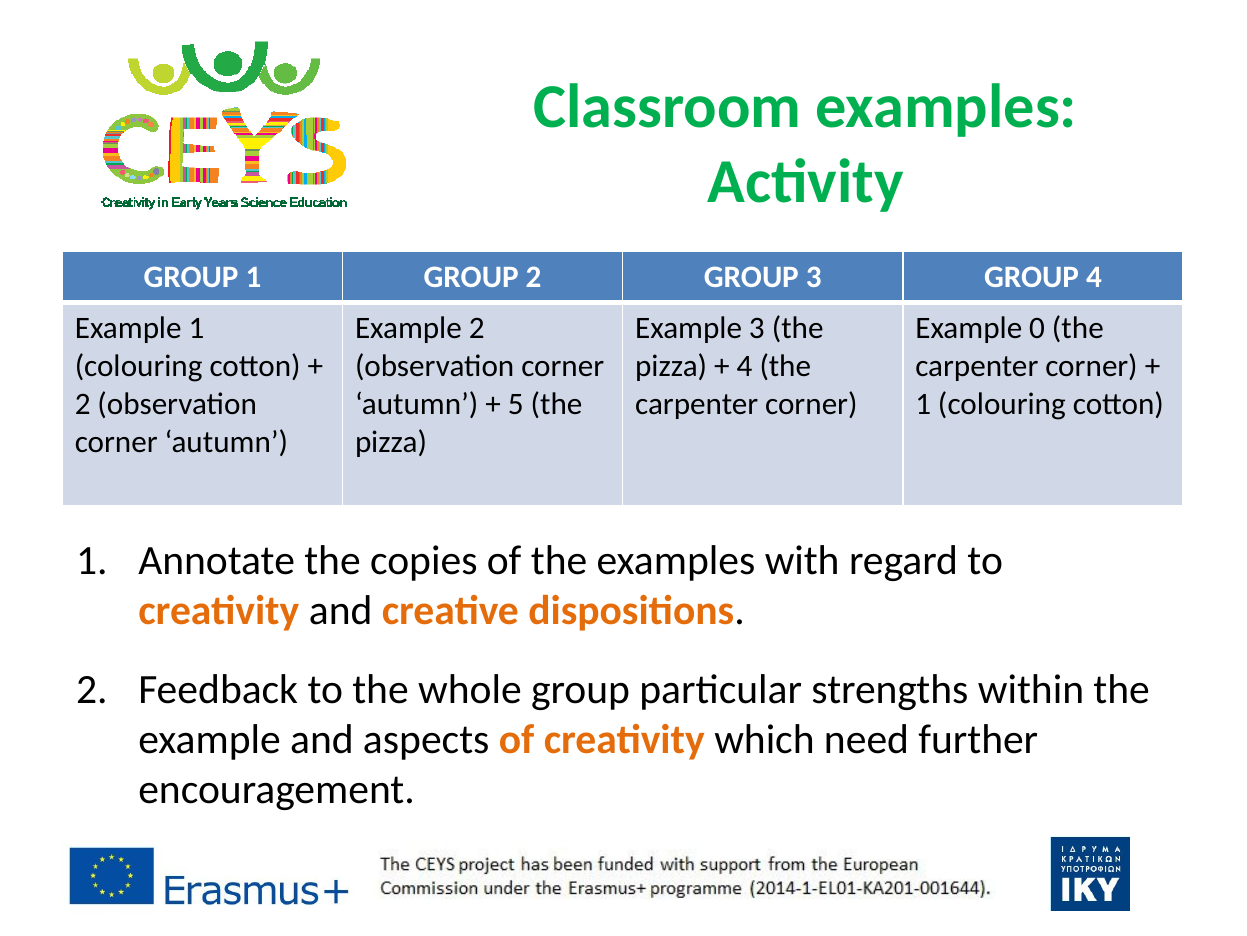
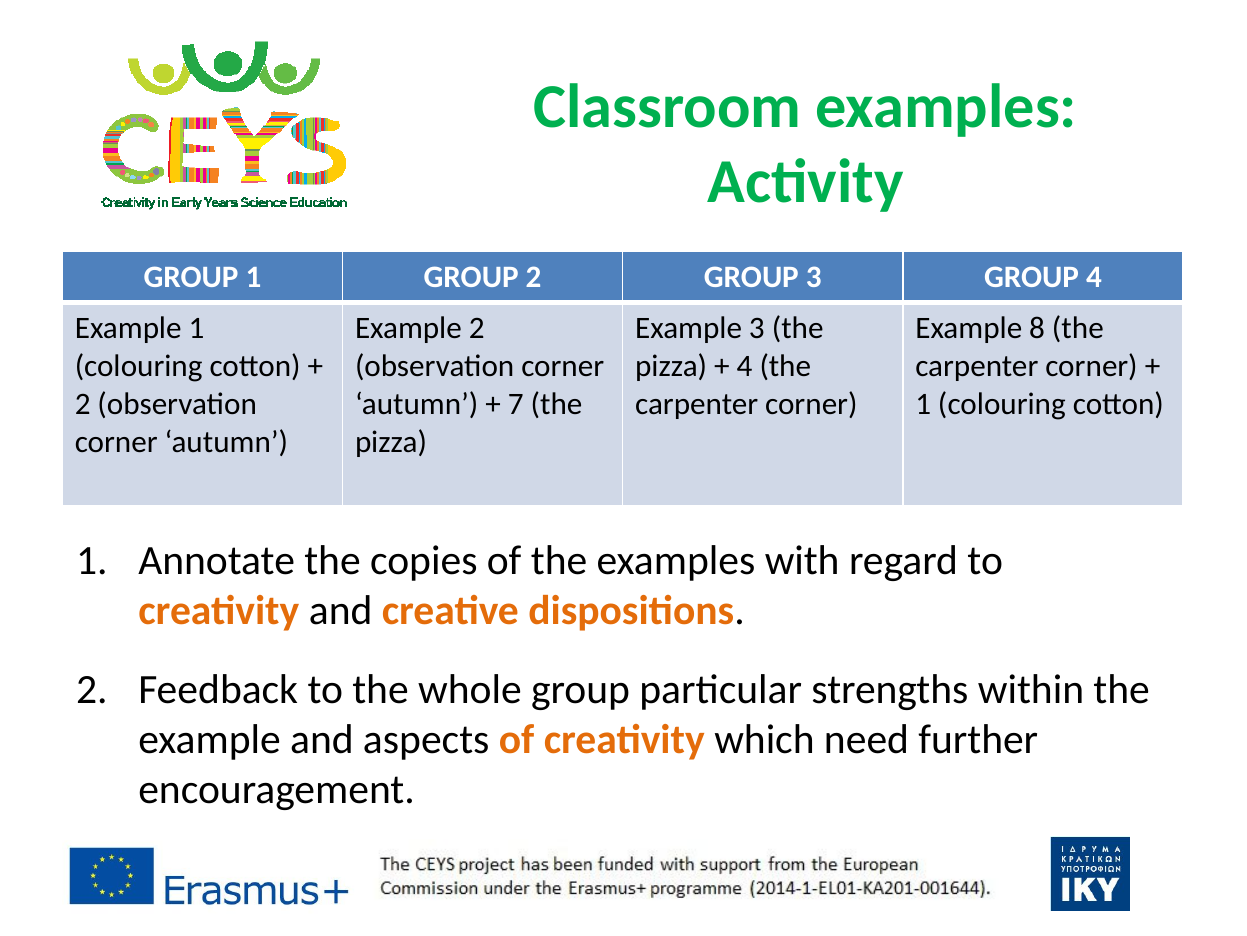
0: 0 -> 8
5: 5 -> 7
